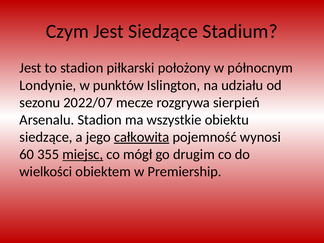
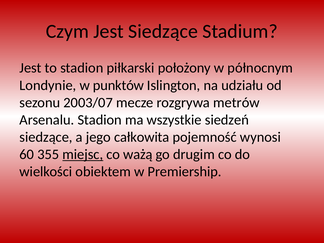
2022/07: 2022/07 -> 2003/07
sierpień: sierpień -> metrów
obiektu: obiektu -> siedzeń
całkowita underline: present -> none
mógł: mógł -> ważą
